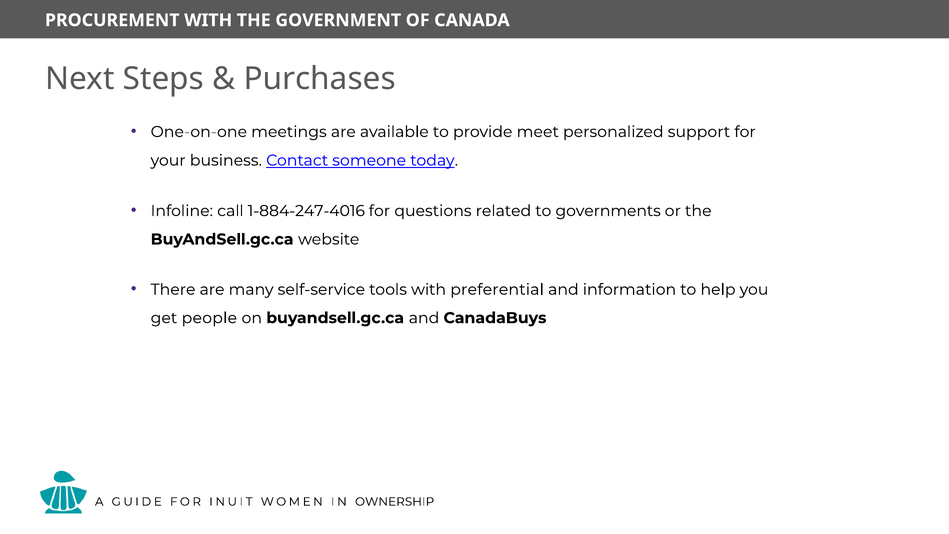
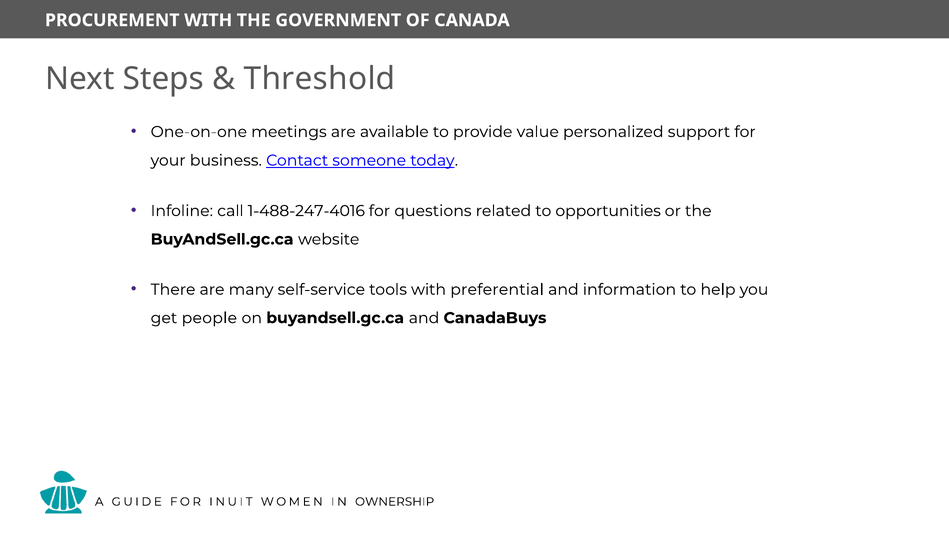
Purchases: Purchases -> Threshold
meet: meet -> value
1-884-247-4016: 1-884-247-4016 -> 1-488-247-4016
governments: governments -> opportunities
